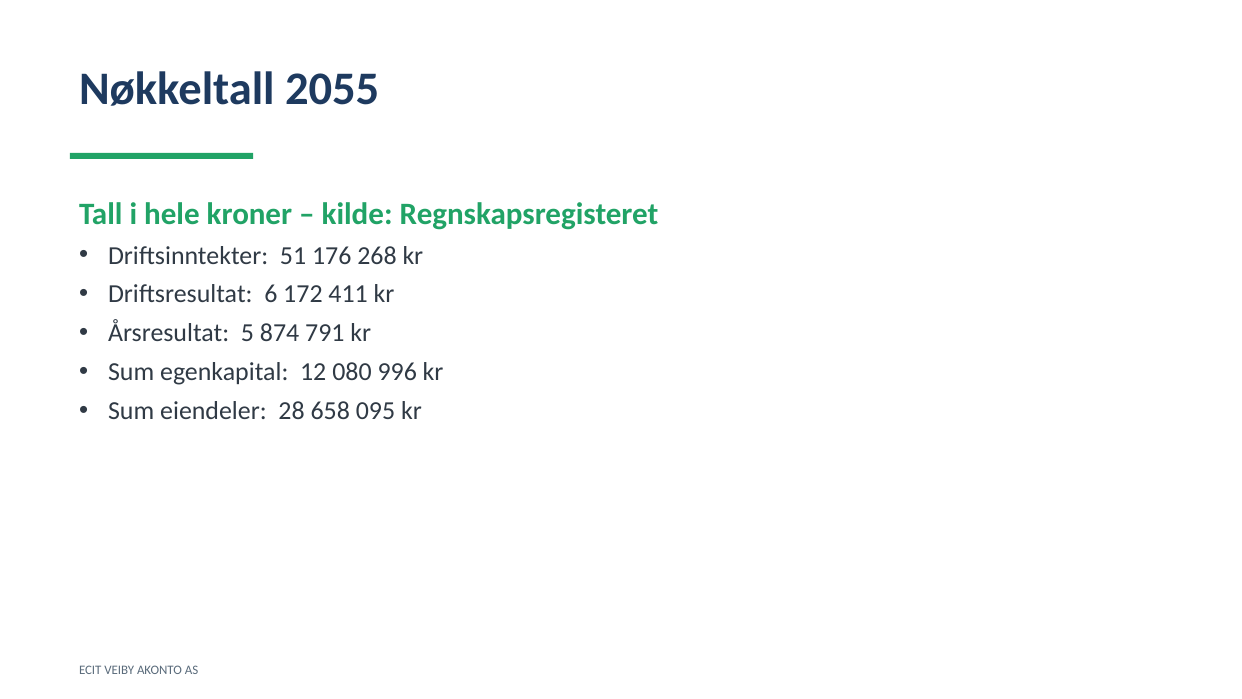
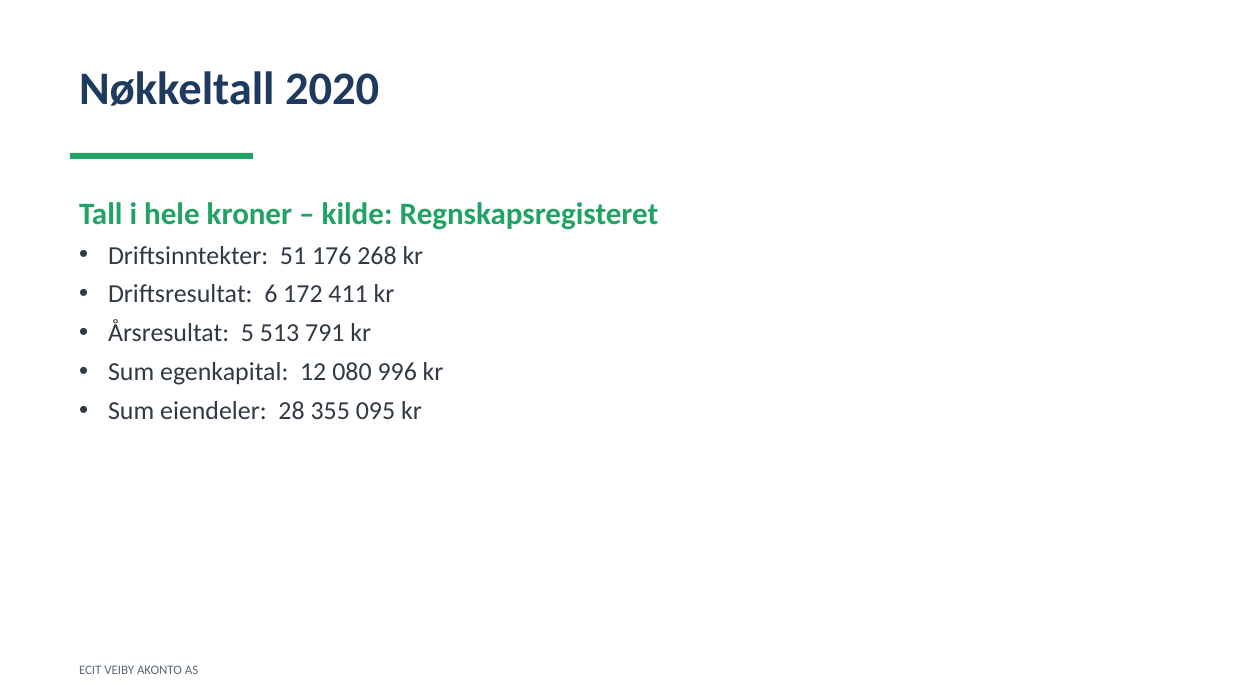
2055: 2055 -> 2020
874: 874 -> 513
658: 658 -> 355
